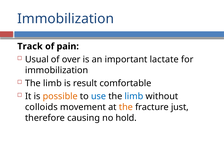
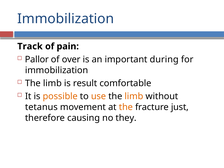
Usual: Usual -> Pallor
lactate: lactate -> during
use colour: blue -> orange
limb at (134, 96) colour: blue -> orange
colloids: colloids -> tetanus
hold: hold -> they
